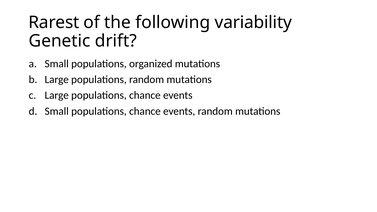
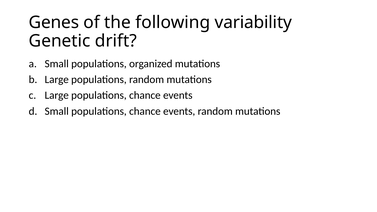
Rarest: Rarest -> Genes
